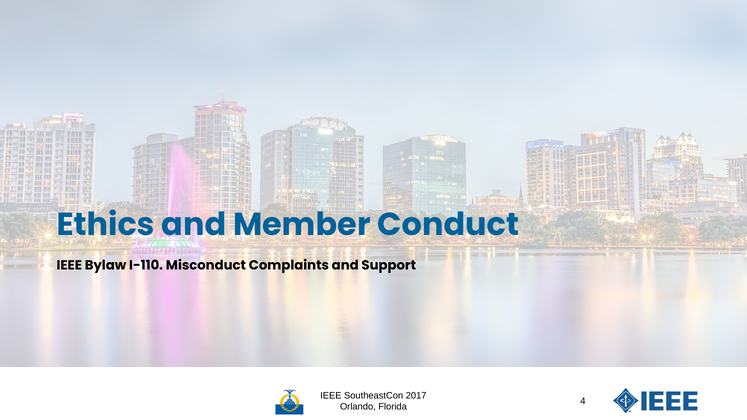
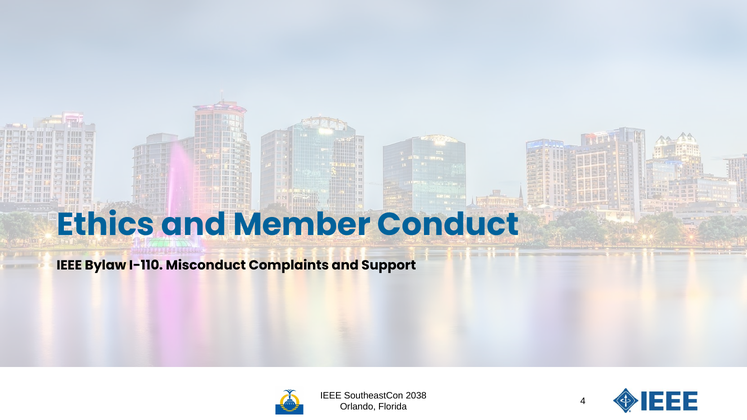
2017: 2017 -> 2038
